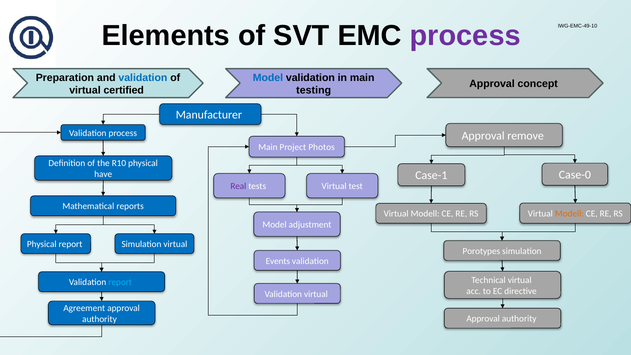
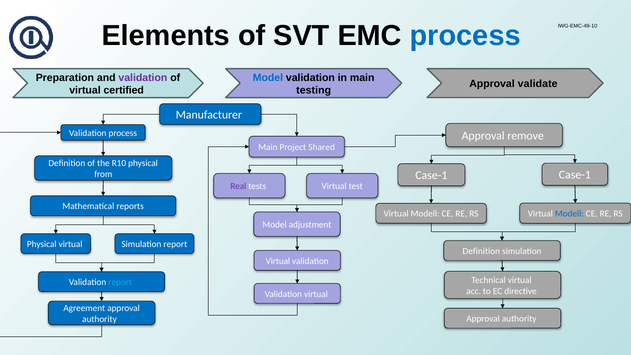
process at (465, 36) colour: purple -> blue
validation at (143, 78) colour: blue -> purple
concept: concept -> validate
Photos: Photos -> Shared
Case-0 at (575, 175): Case-0 -> Case-1
have: have -> from
Modell at (569, 214) colour: orange -> blue
Physical report: report -> virtual
Simulation virtual: virtual -> report
Porotypes at (481, 251): Porotypes -> Definition
Events at (278, 261): Events -> Virtual
